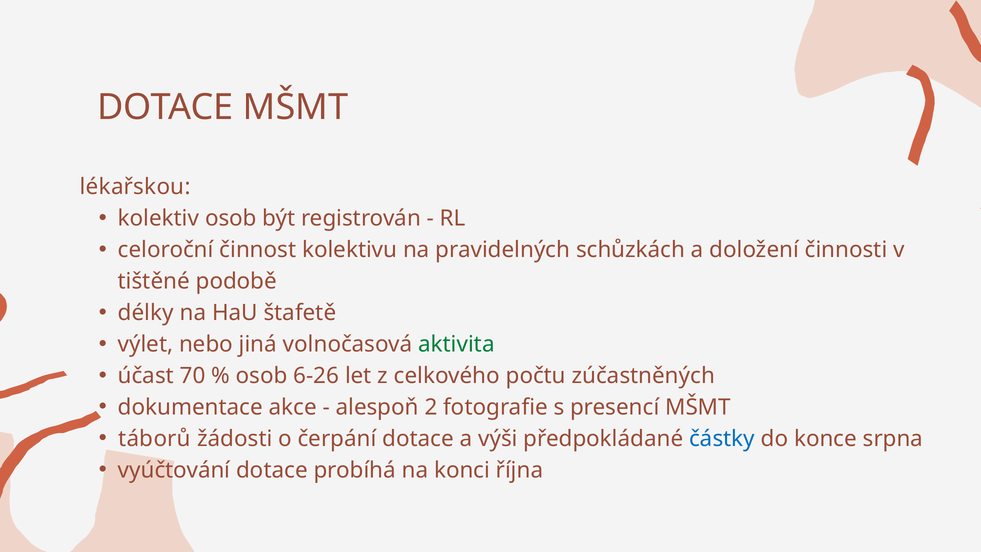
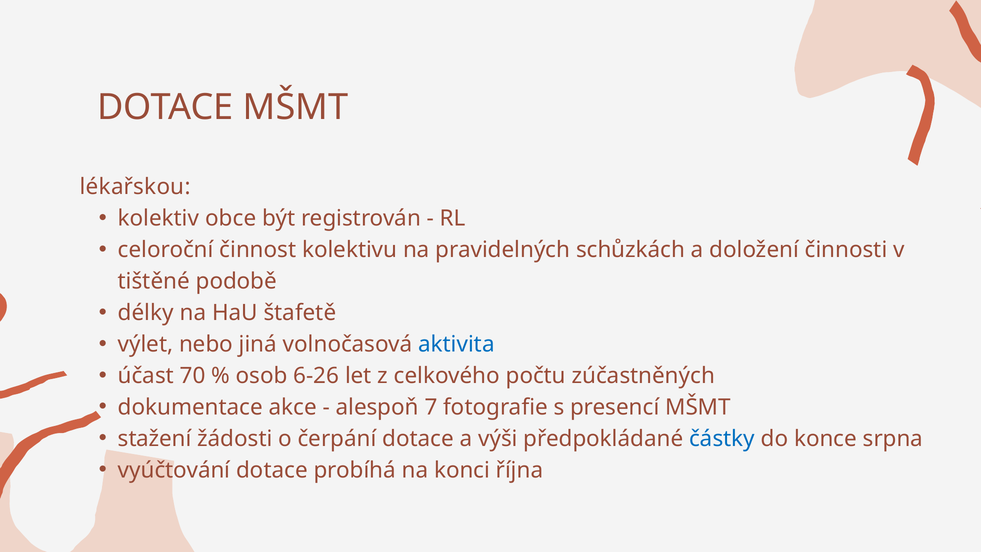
kolektiv osob: osob -> obce
aktivita colour: green -> blue
2: 2 -> 7
táborů: táborů -> stažení
